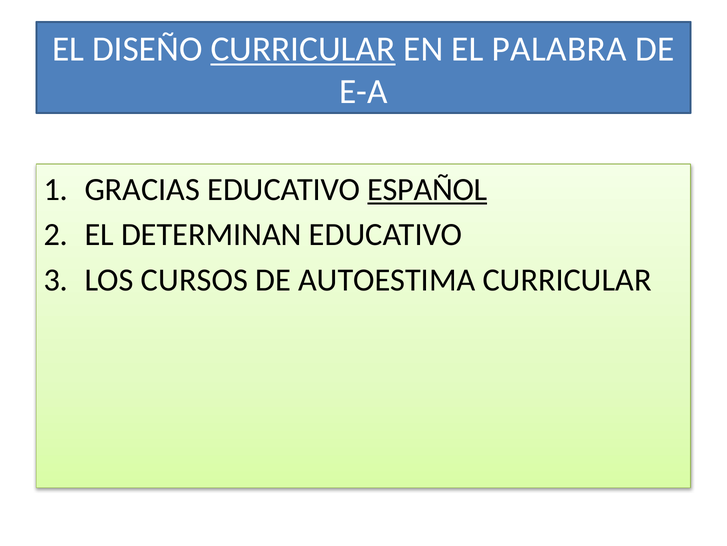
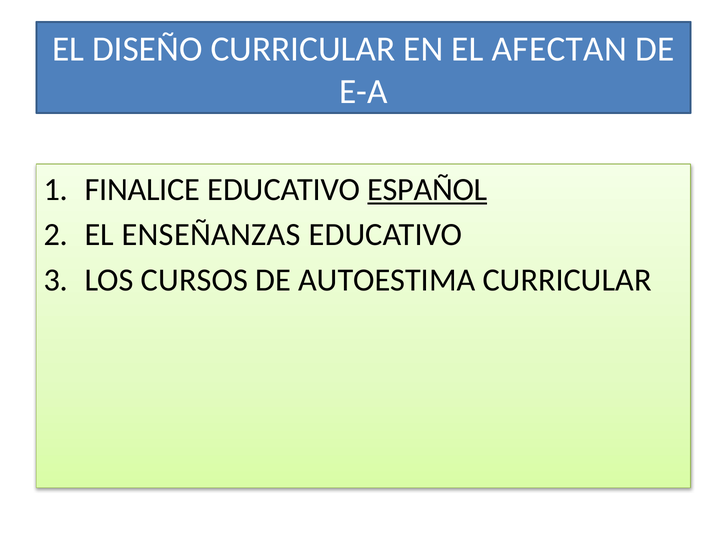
CURRICULAR at (303, 49) underline: present -> none
PALABRA: PALABRA -> AFECTAN
GRACIAS: GRACIAS -> FINALICE
DETERMINAN: DETERMINAN -> ENSEÑANZAS
